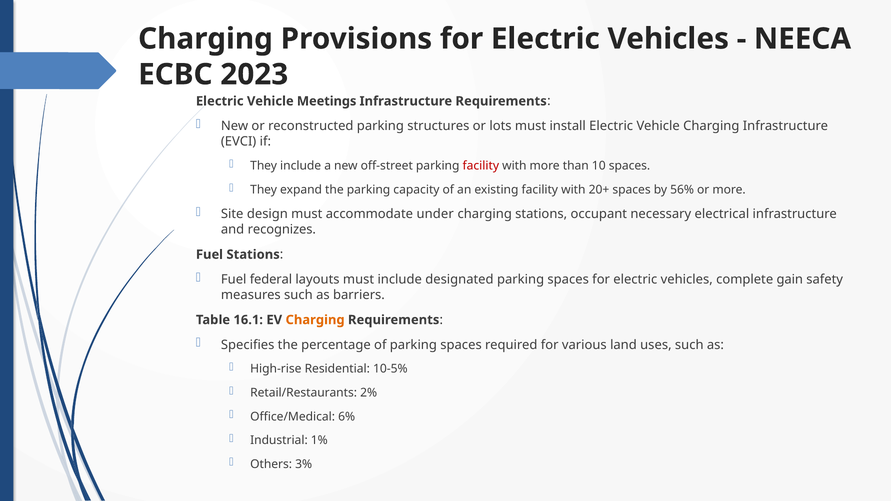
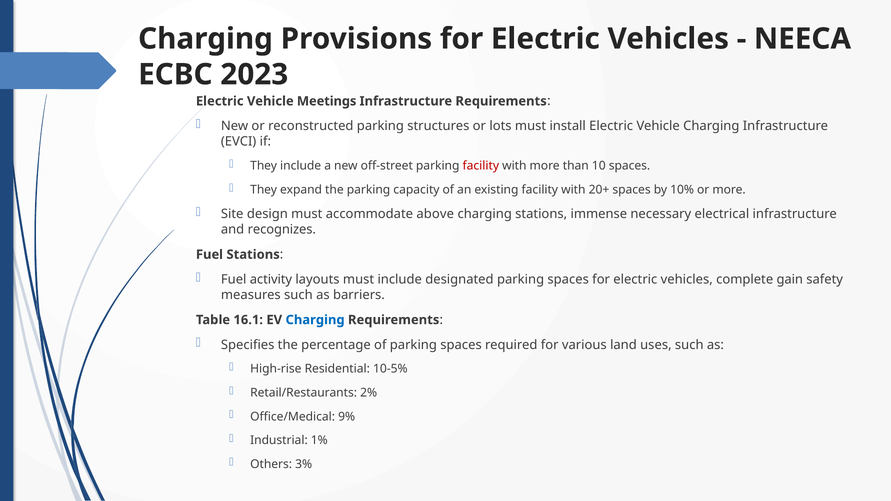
56%: 56% -> 10%
under: under -> above
occupant: occupant -> immense
federal: federal -> activity
Charging at (315, 320) colour: orange -> blue
6%: 6% -> 9%
